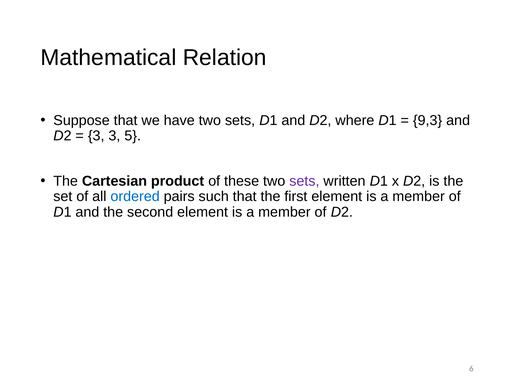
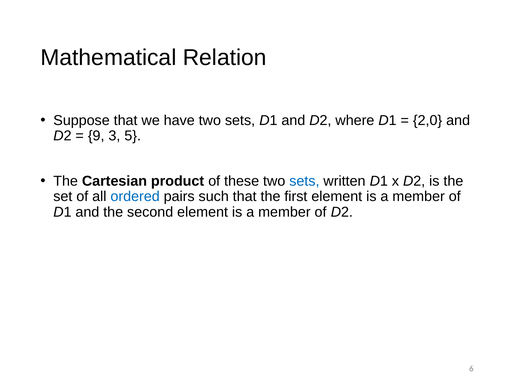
9,3: 9,3 -> 2,0
3 at (96, 136): 3 -> 9
sets at (304, 181) colour: purple -> blue
